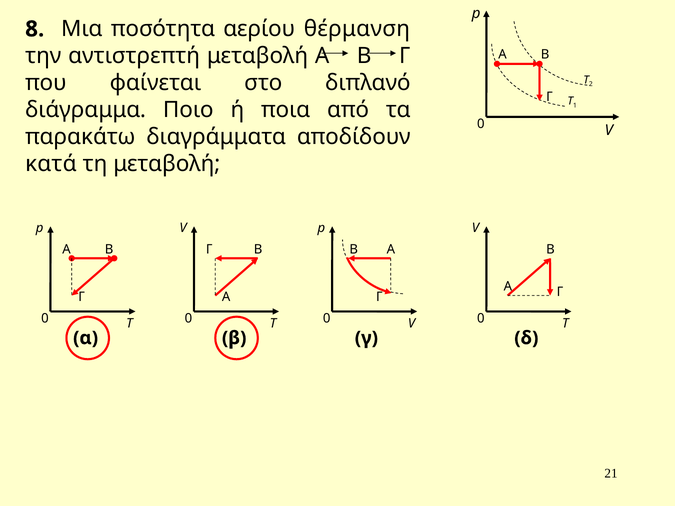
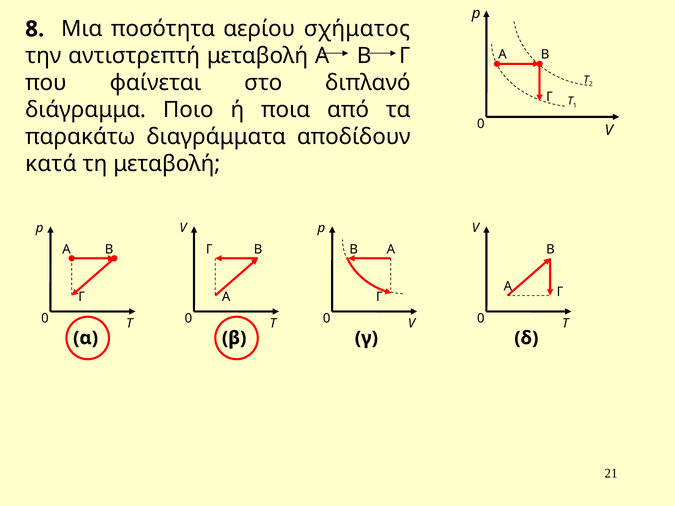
θέρμανση: θέρμανση -> σχήματος
